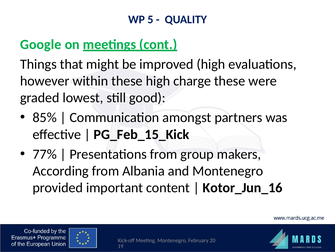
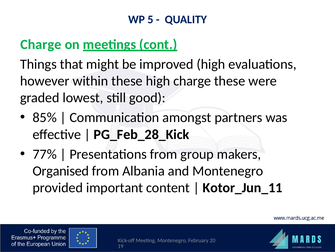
Google at (41, 44): Google -> Charge
PG_Feb_15_Kick: PG_Feb_15_Kick -> PG_Feb_28_Kick
According: According -> Organised
Kotor_Jun_16: Kotor_Jun_16 -> Kotor_Jun_11
